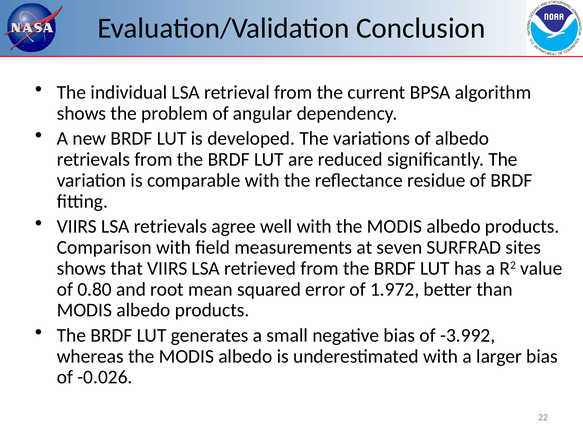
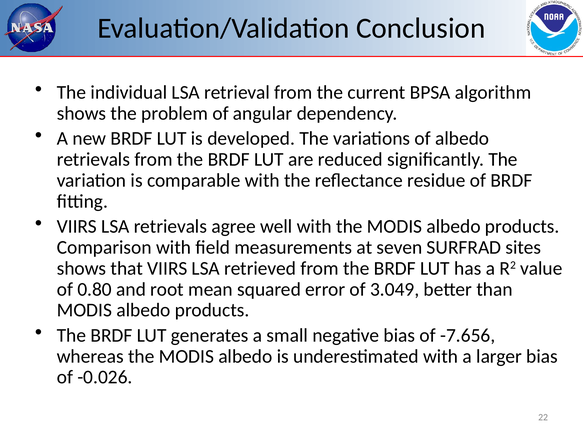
1.972: 1.972 -> 3.049
-3.992: -3.992 -> -7.656
